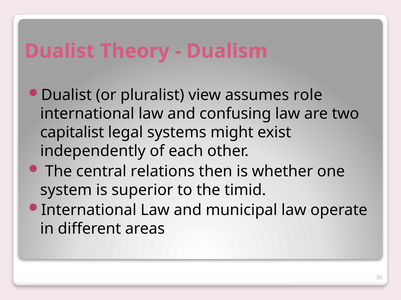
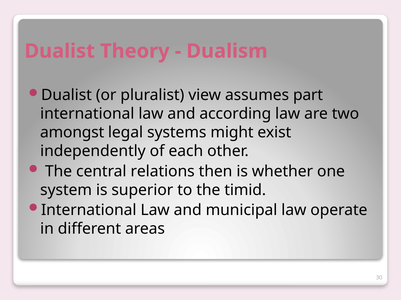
role: role -> part
confusing: confusing -> according
capitalist: capitalist -> amongst
